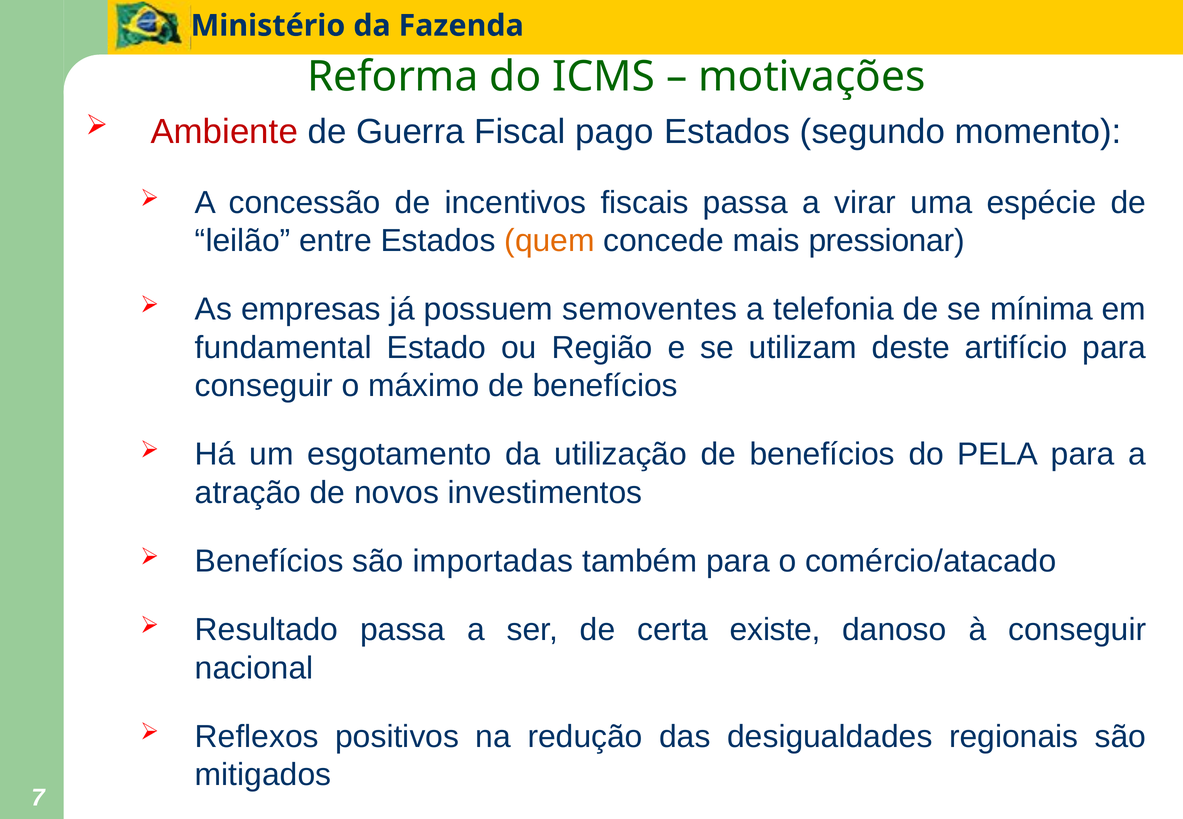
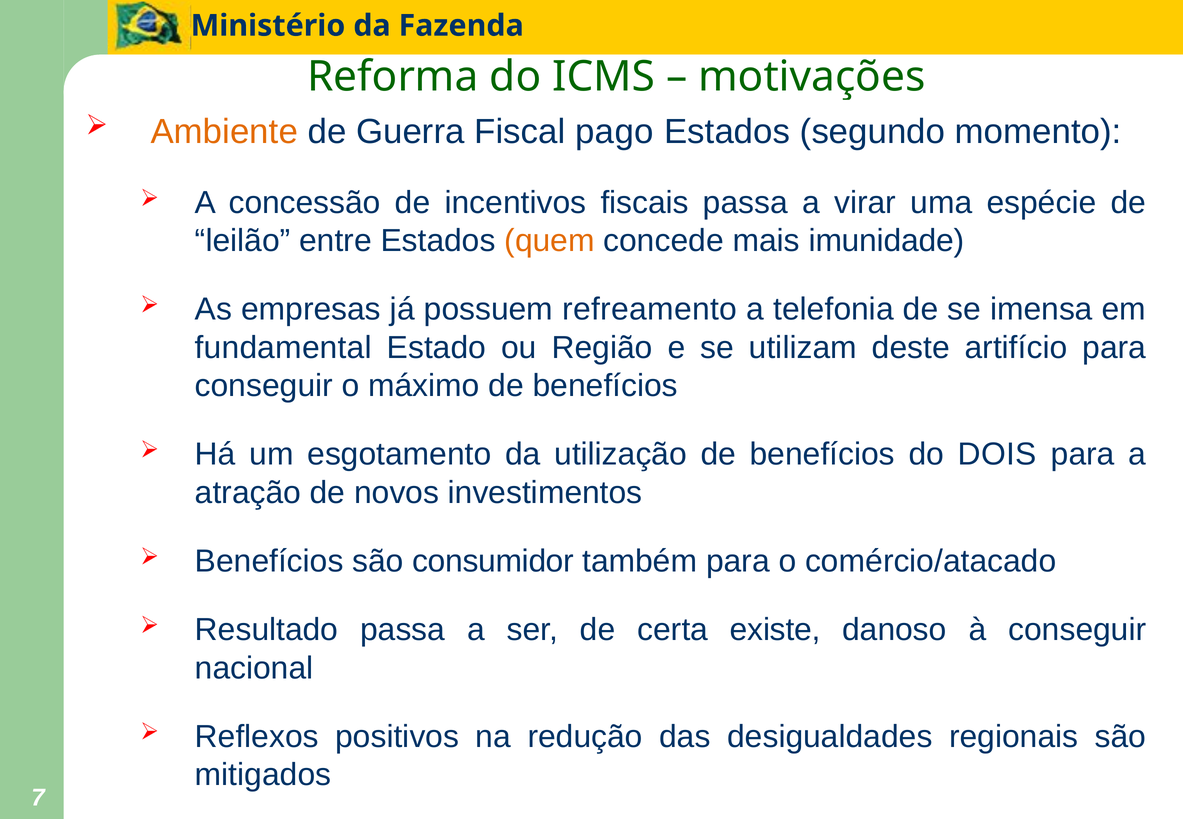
Ambiente colour: red -> orange
pressionar: pressionar -> imunidade
semoventes: semoventes -> refreamento
mínima: mínima -> imensa
PELA: PELA -> DOIS
importadas: importadas -> consumidor
